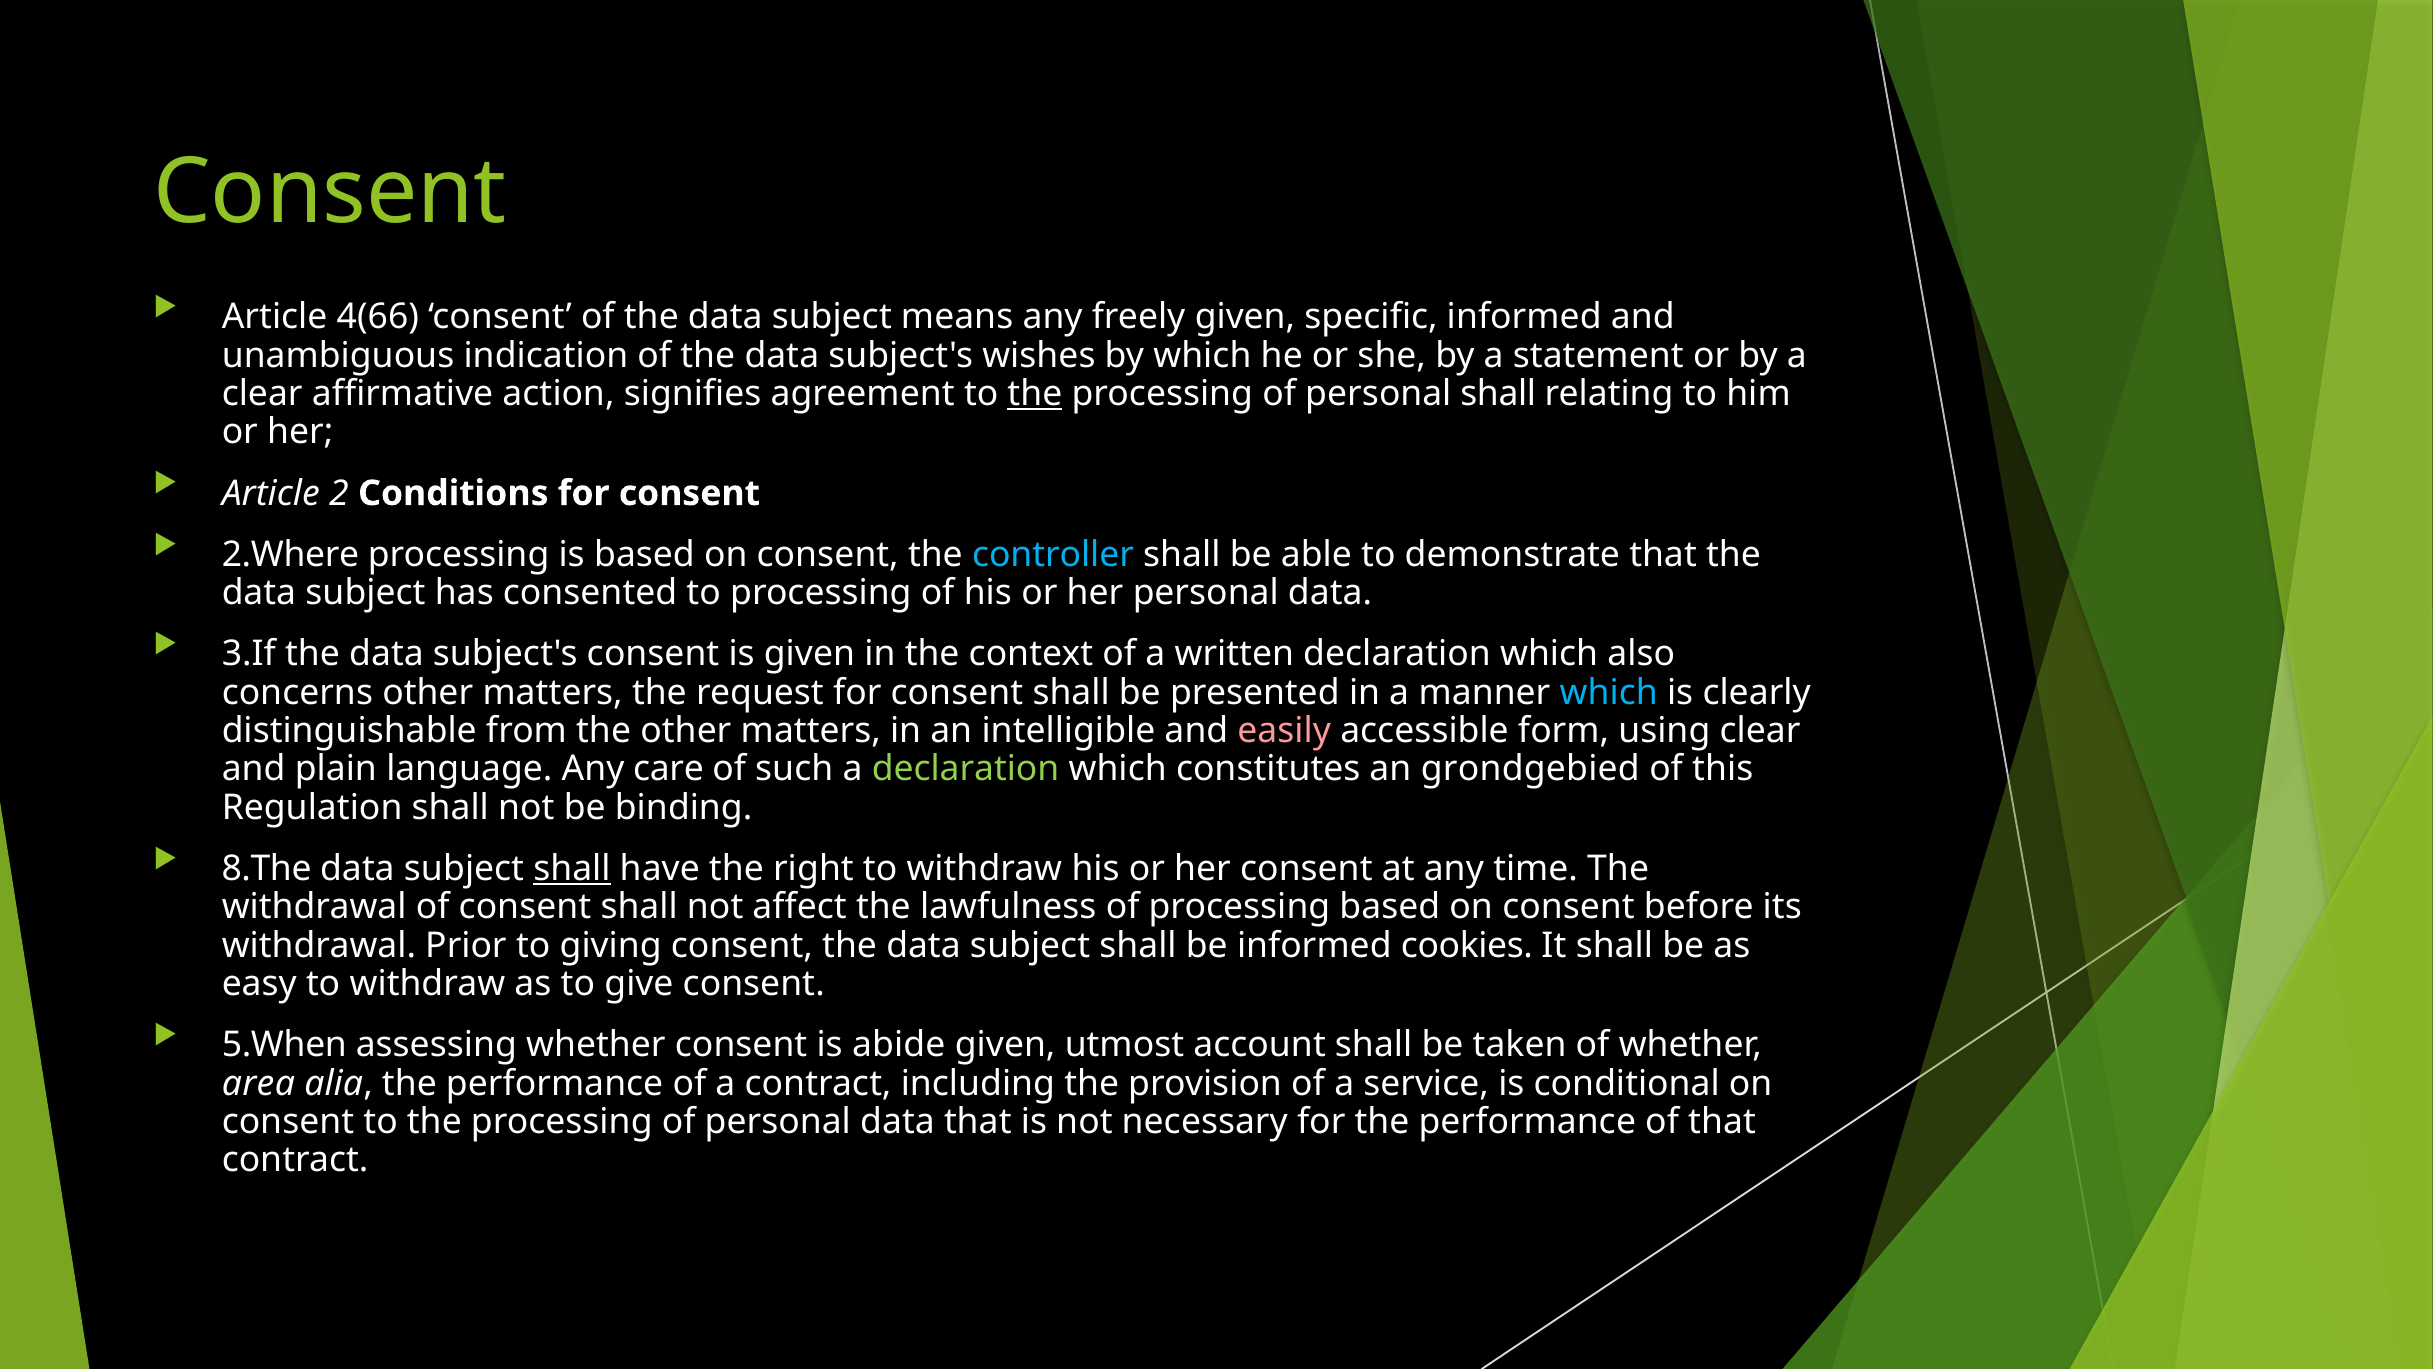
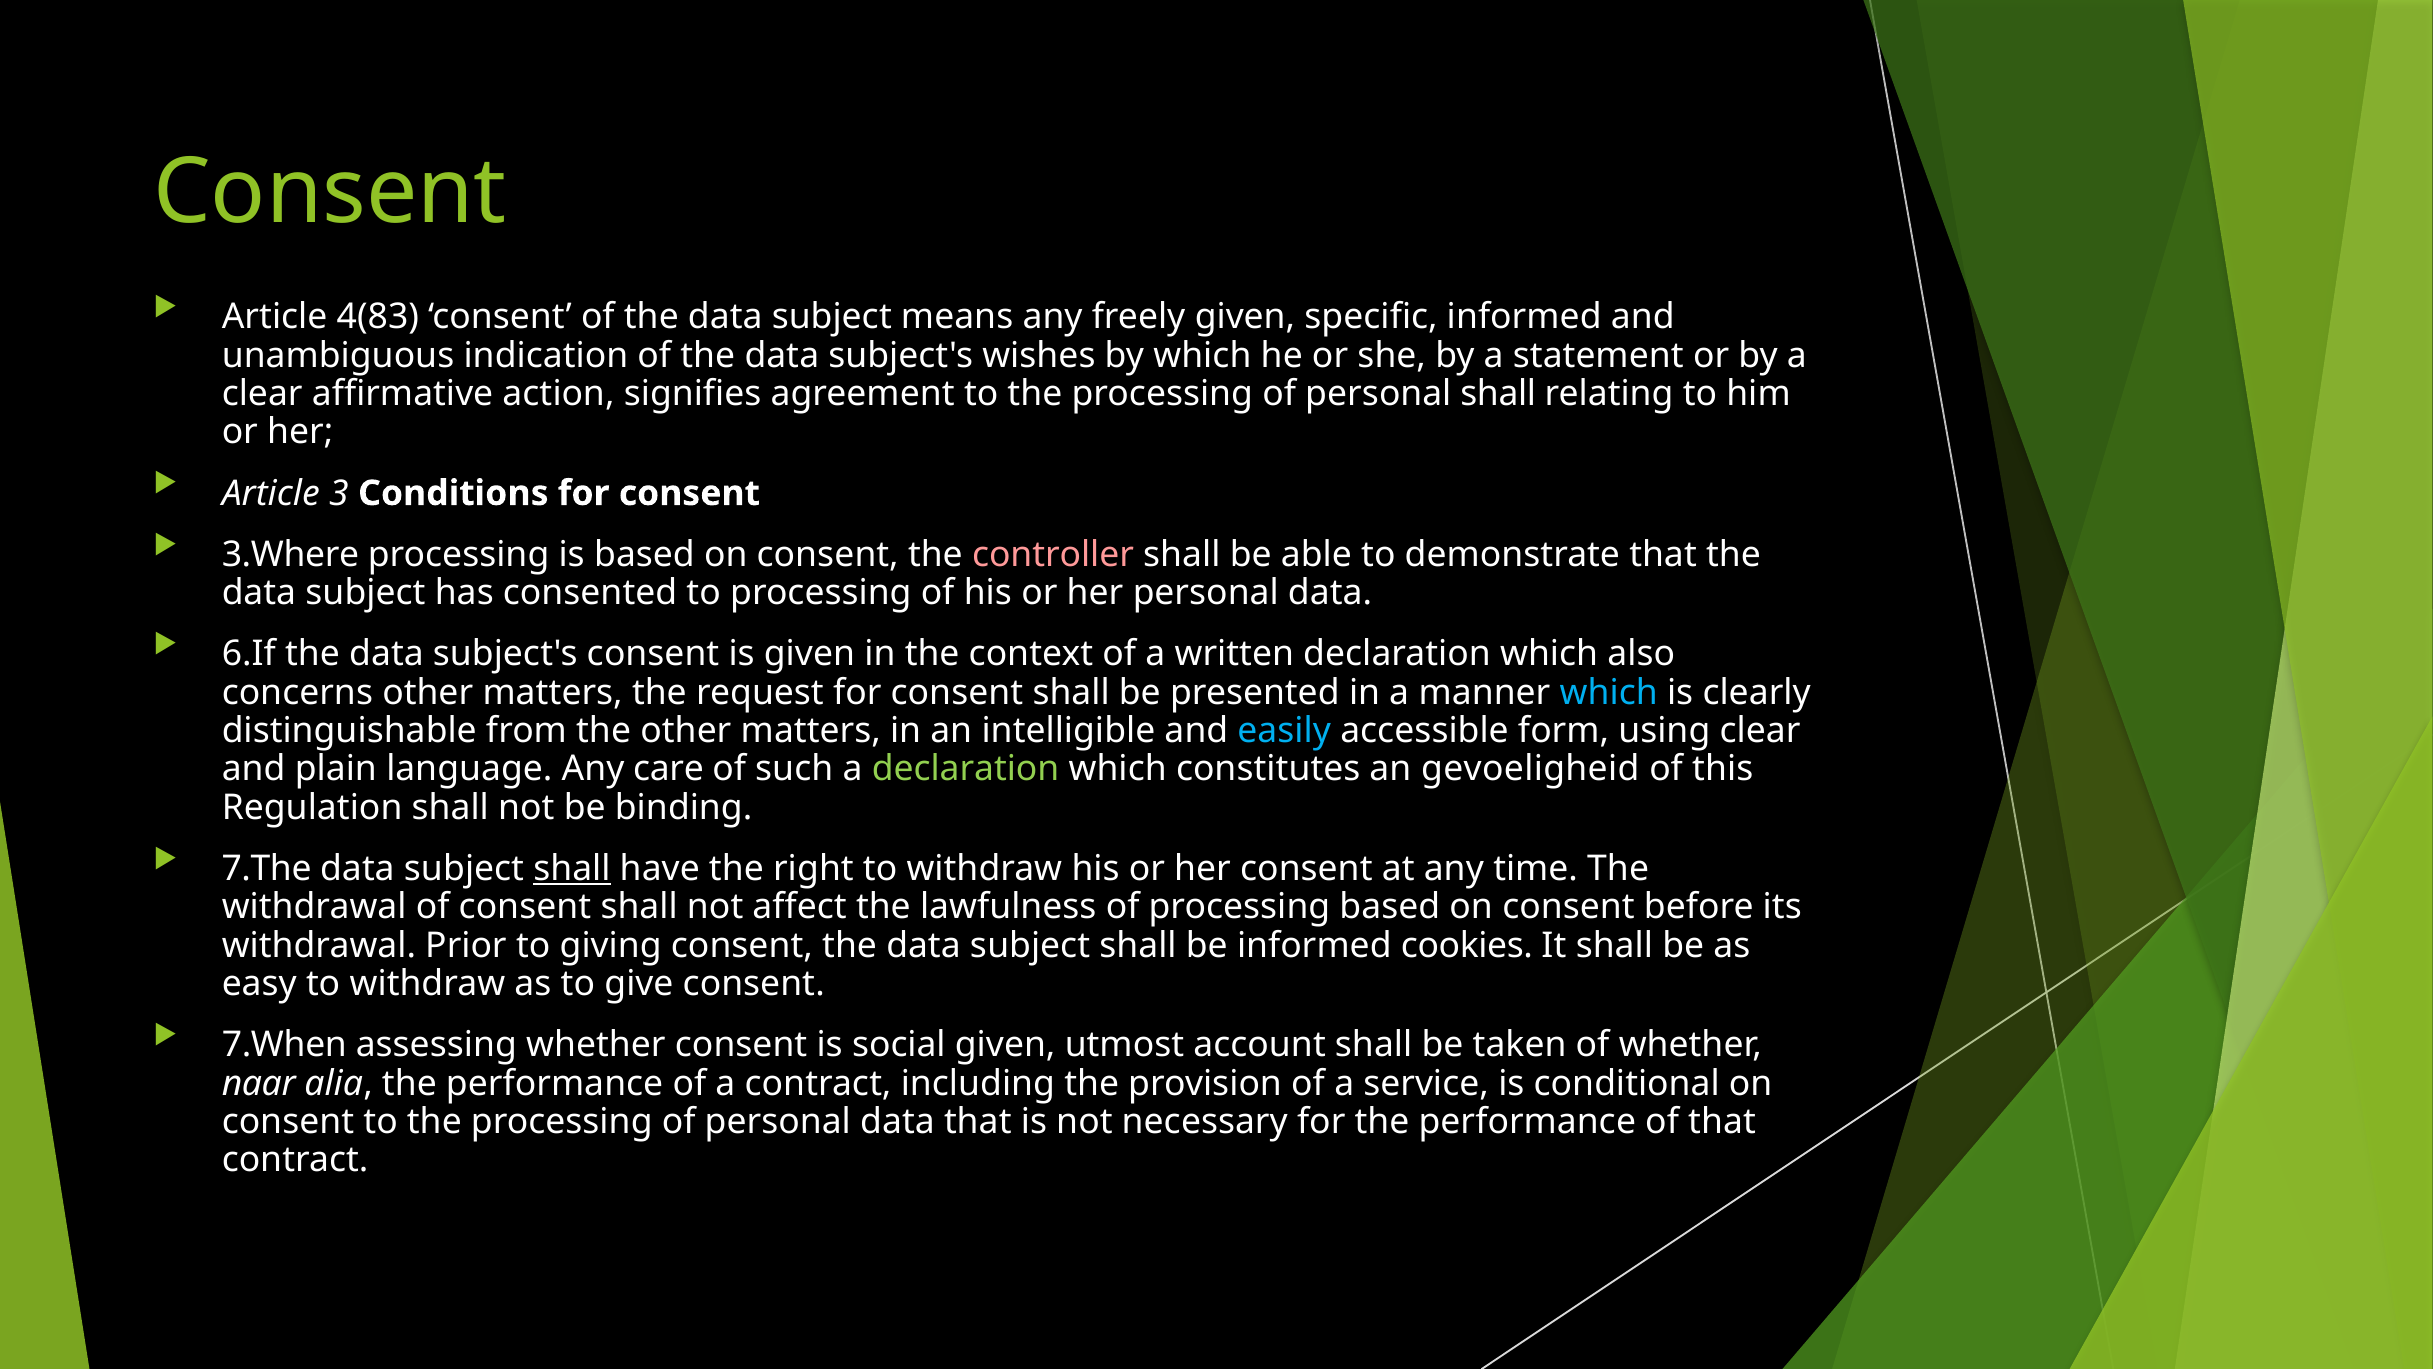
4(66: 4(66 -> 4(83
the at (1035, 394) underline: present -> none
2: 2 -> 3
2.Where: 2.Where -> 3.Where
controller colour: light blue -> pink
3.If: 3.If -> 6.If
easily colour: pink -> light blue
grondgebied: grondgebied -> gevoeligheid
8.The: 8.The -> 7.The
5.When: 5.When -> 7.When
abide: abide -> social
area: area -> naar
